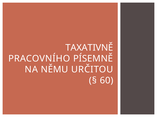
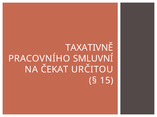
PÍSEMNĚ: PÍSEMNĚ -> SMLUVNÍ
NĚMU: NĚMU -> ČEKAT
60: 60 -> 15
